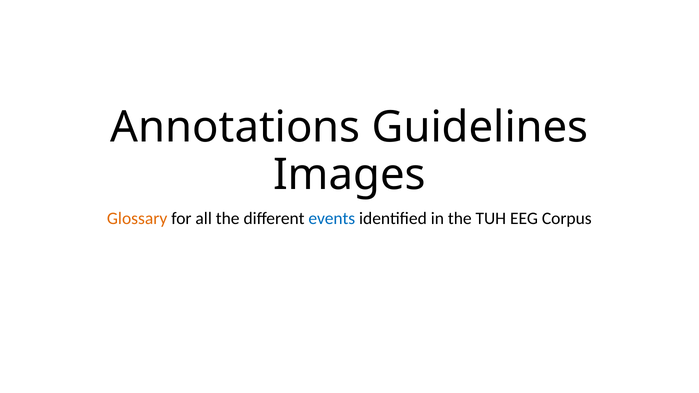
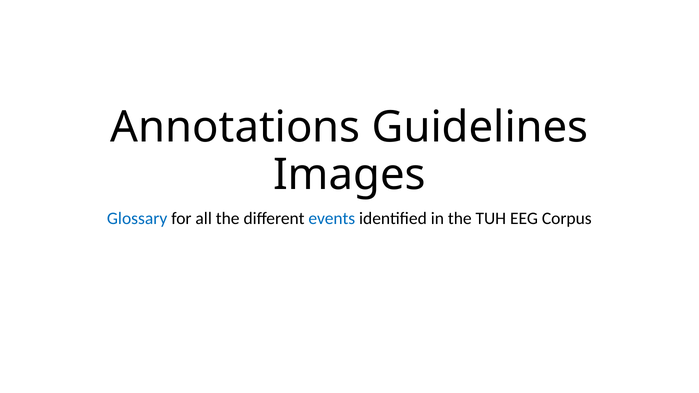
Glossary colour: orange -> blue
